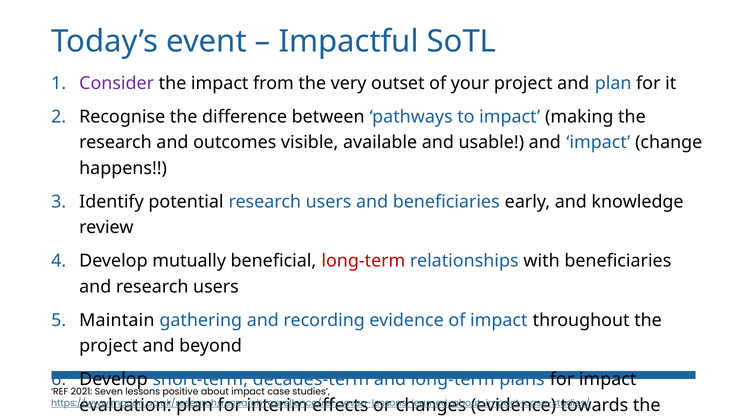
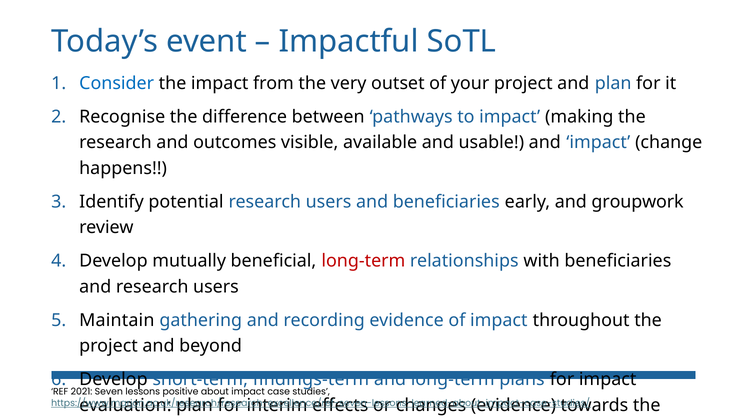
Consider colour: purple -> blue
knowledge: knowledge -> groupwork
decades-term: decades-term -> findings-term
